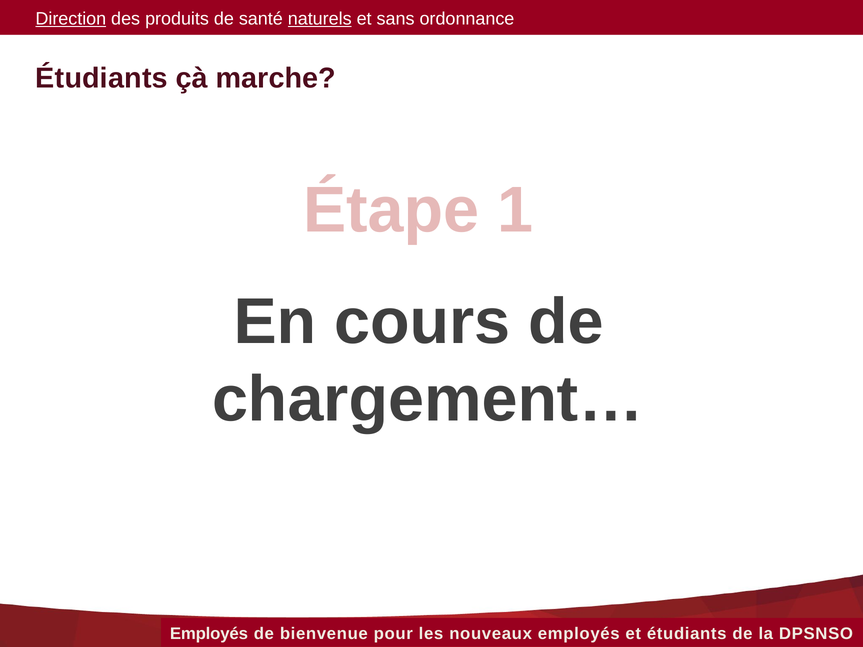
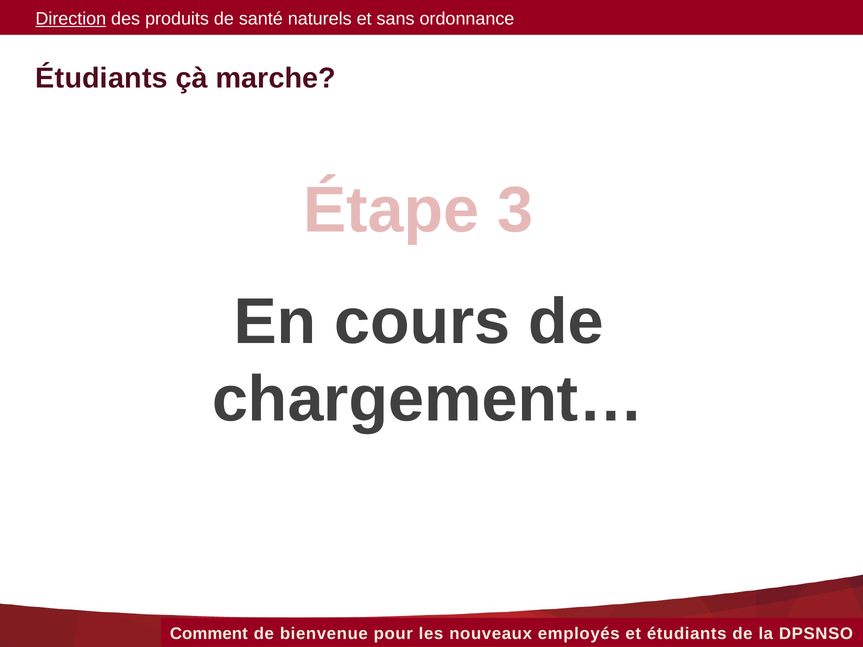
naturels underline: present -> none
1: 1 -> 3
Employés at (209, 634): Employés -> Comment
